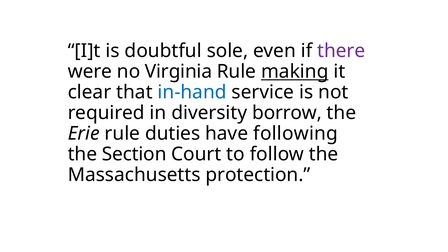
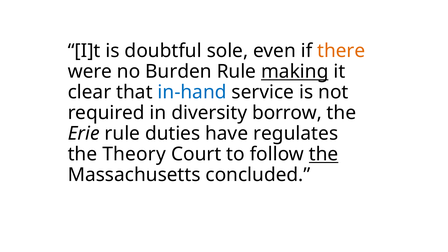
there colour: purple -> orange
Virginia: Virginia -> Burden
following: following -> regulates
Section: Section -> Theory
the at (324, 154) underline: none -> present
protection: protection -> concluded
